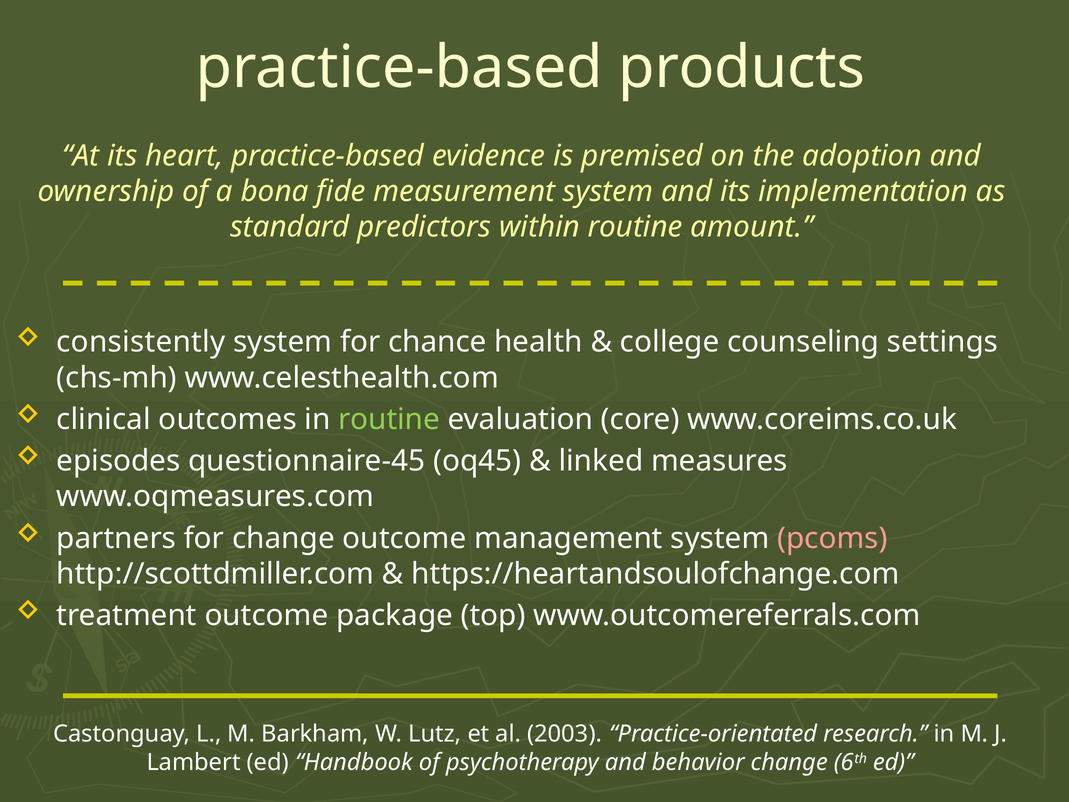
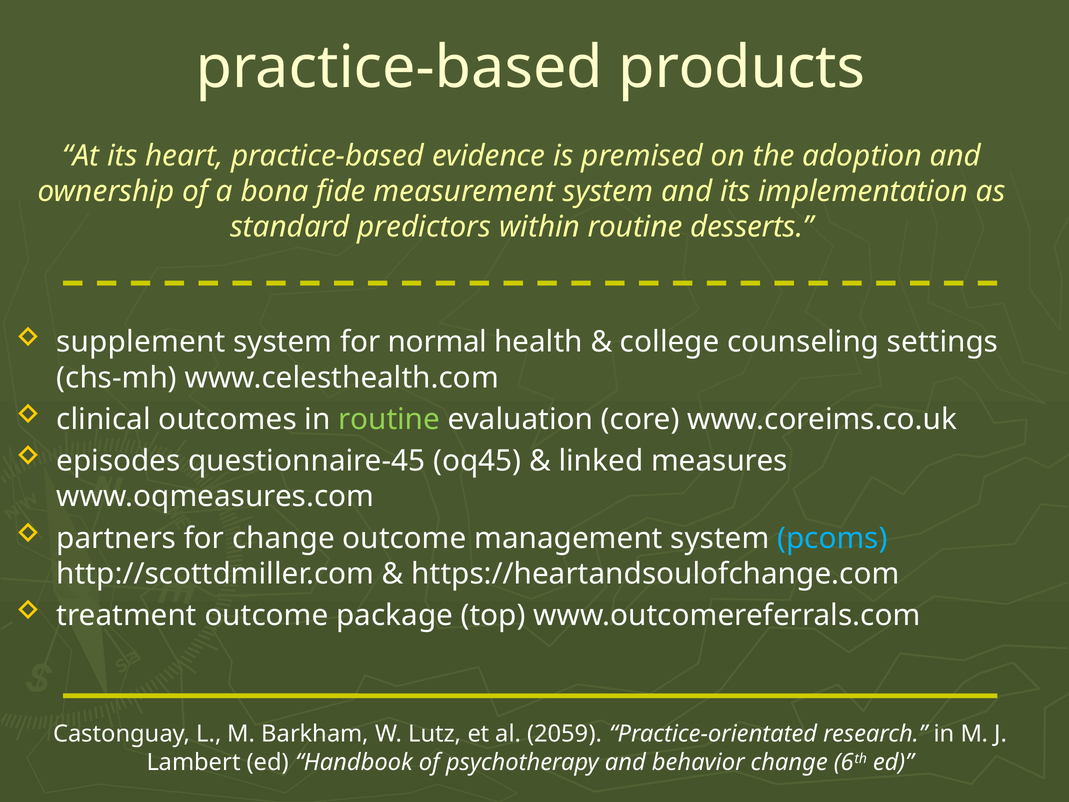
amount: amount -> desserts
consistently: consistently -> supplement
chance: chance -> normal
pcoms colour: pink -> light blue
2003: 2003 -> 2059
